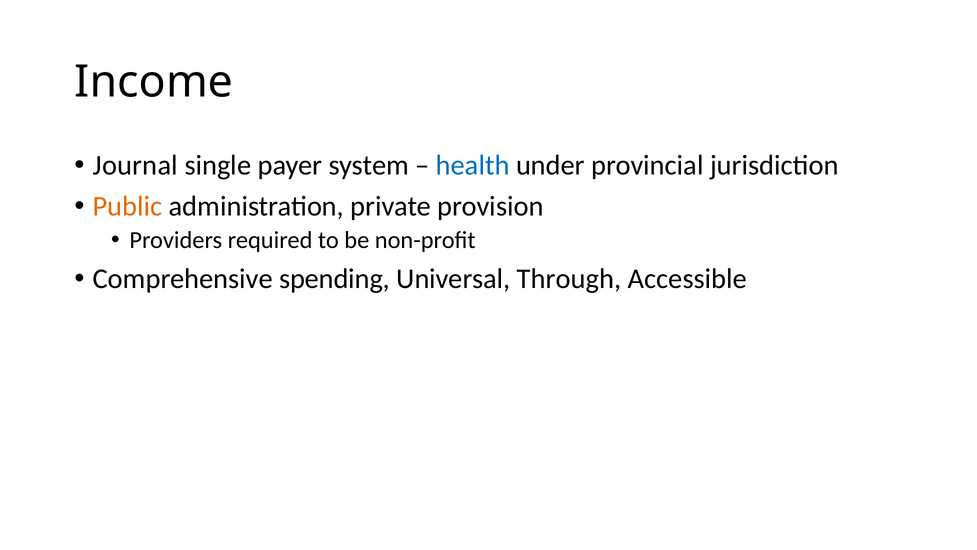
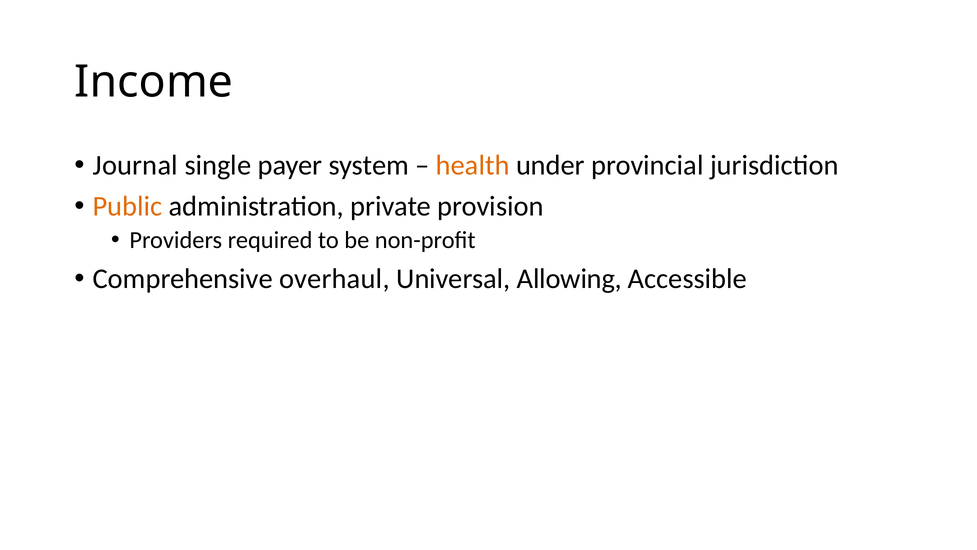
health colour: blue -> orange
spending: spending -> overhaul
Through: Through -> Allowing
